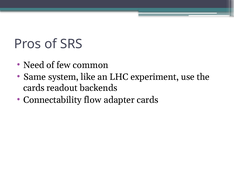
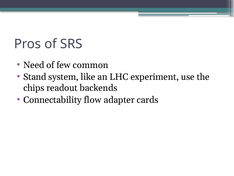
Same: Same -> Stand
cards at (34, 88): cards -> chips
